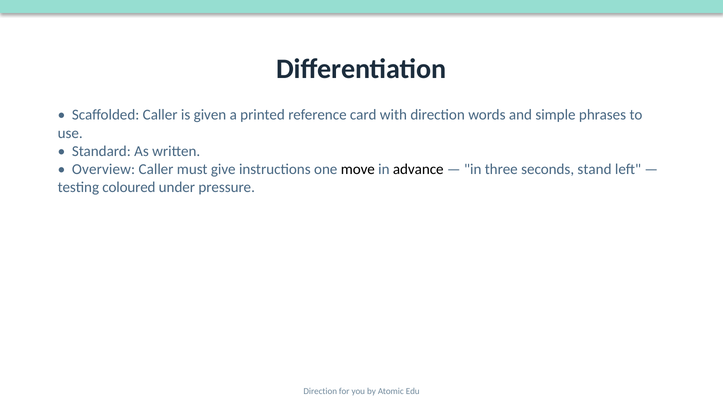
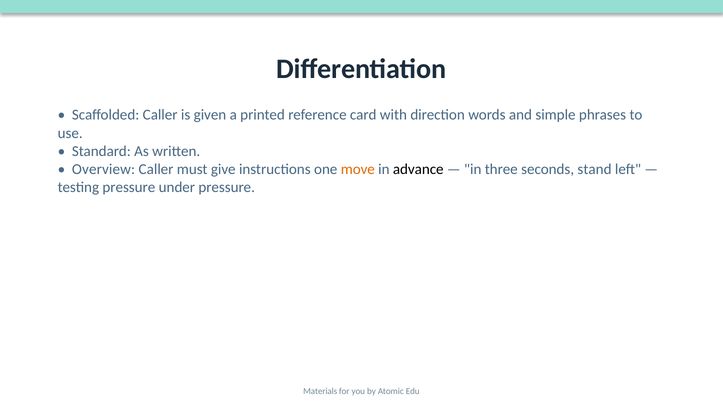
move colour: black -> orange
testing coloured: coloured -> pressure
Direction at (320, 391): Direction -> Materials
